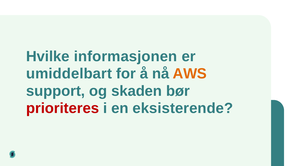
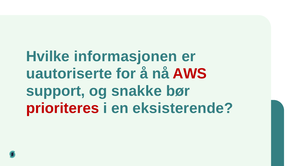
umiddelbart: umiddelbart -> uautoriserte
AWS colour: orange -> red
skaden: skaden -> snakke
